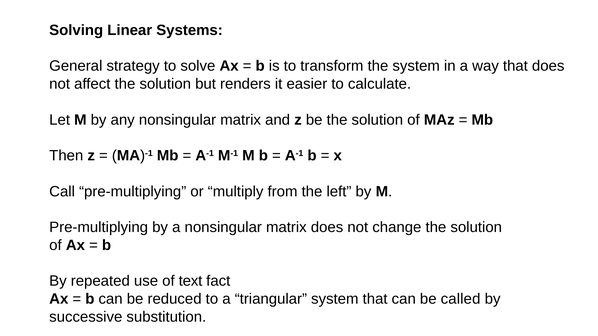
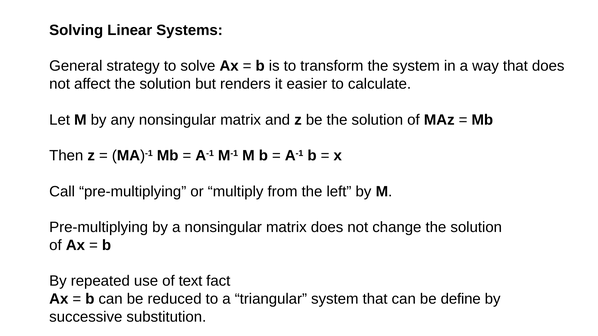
called: called -> define
